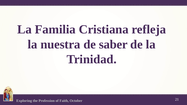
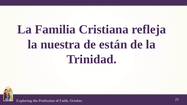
saber: saber -> están
